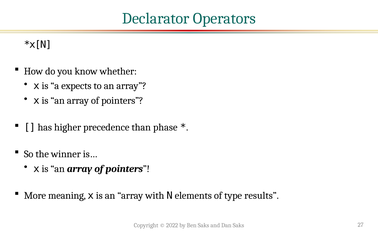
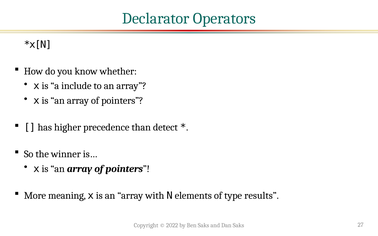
expects: expects -> include
phase: phase -> detect
